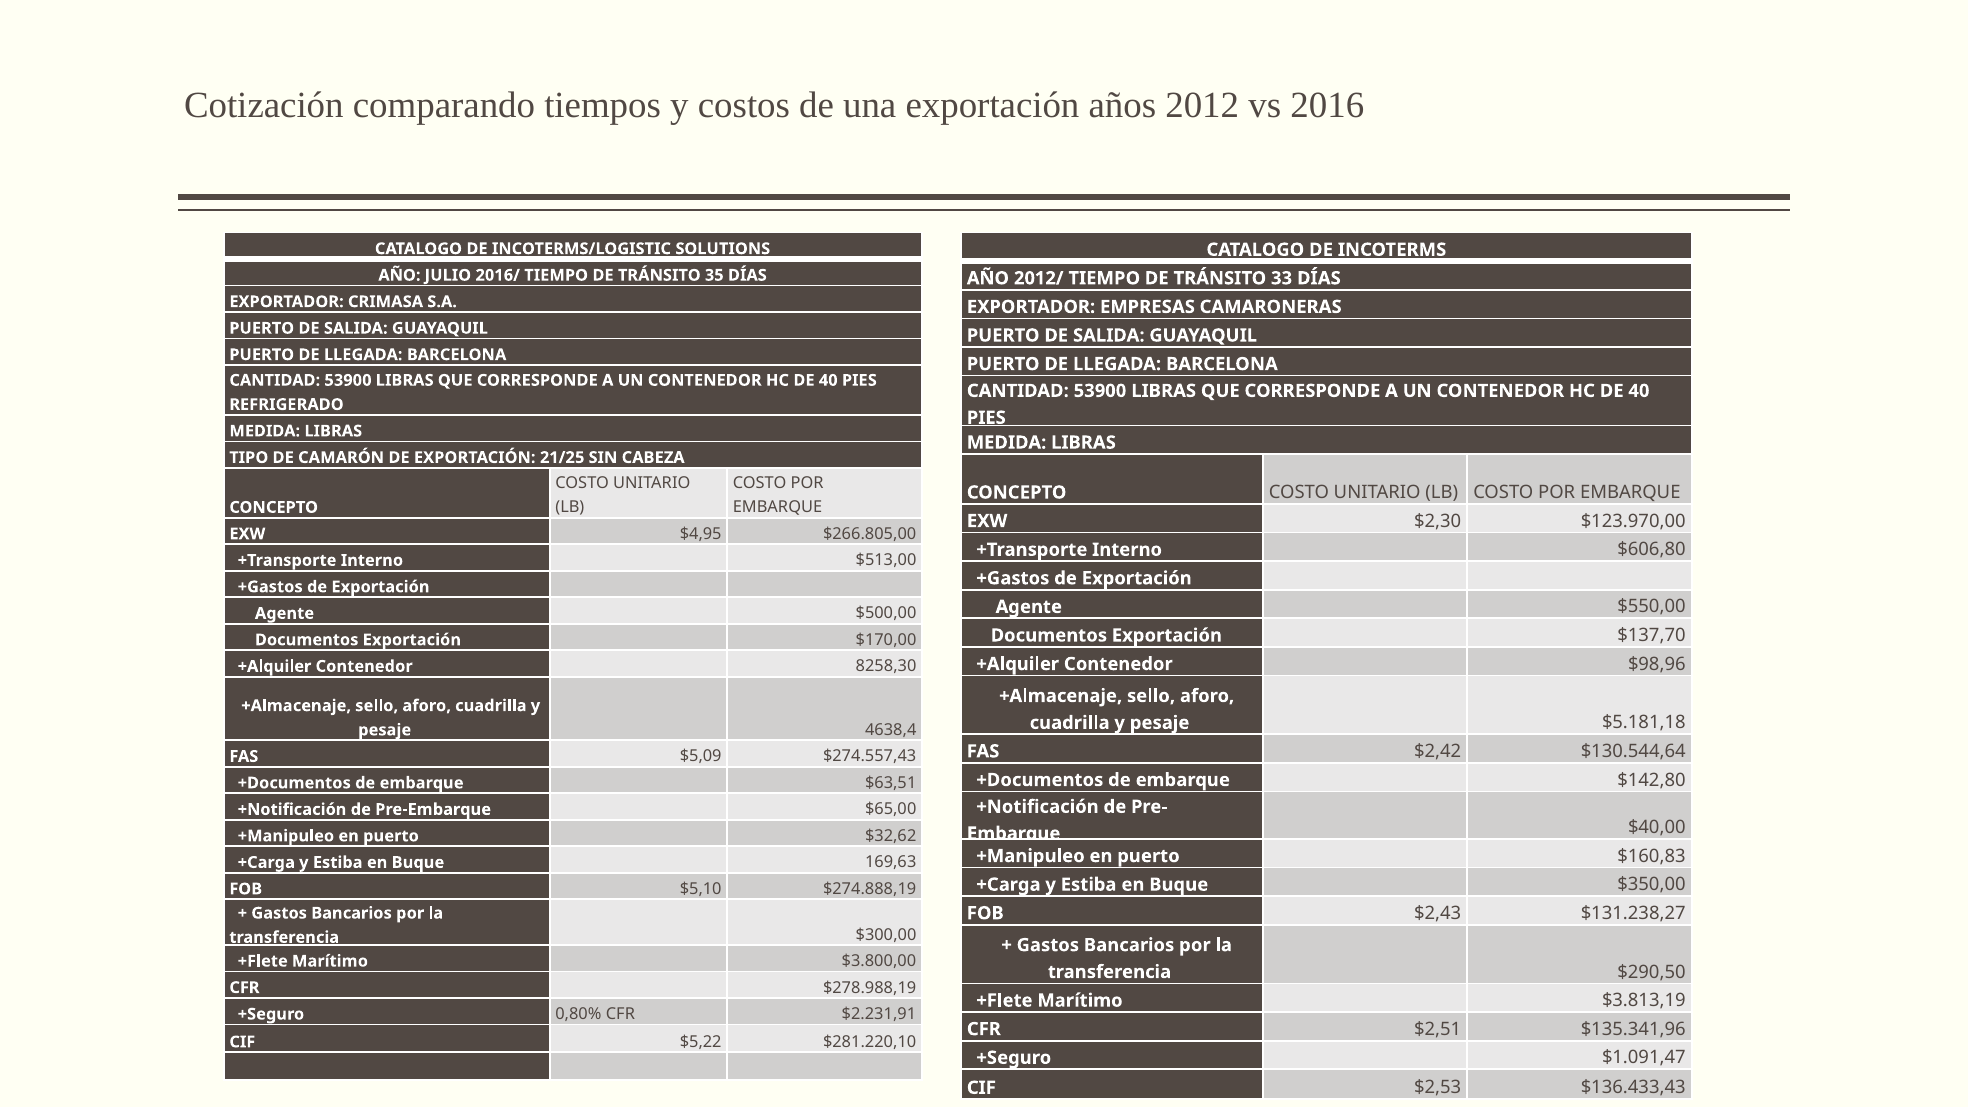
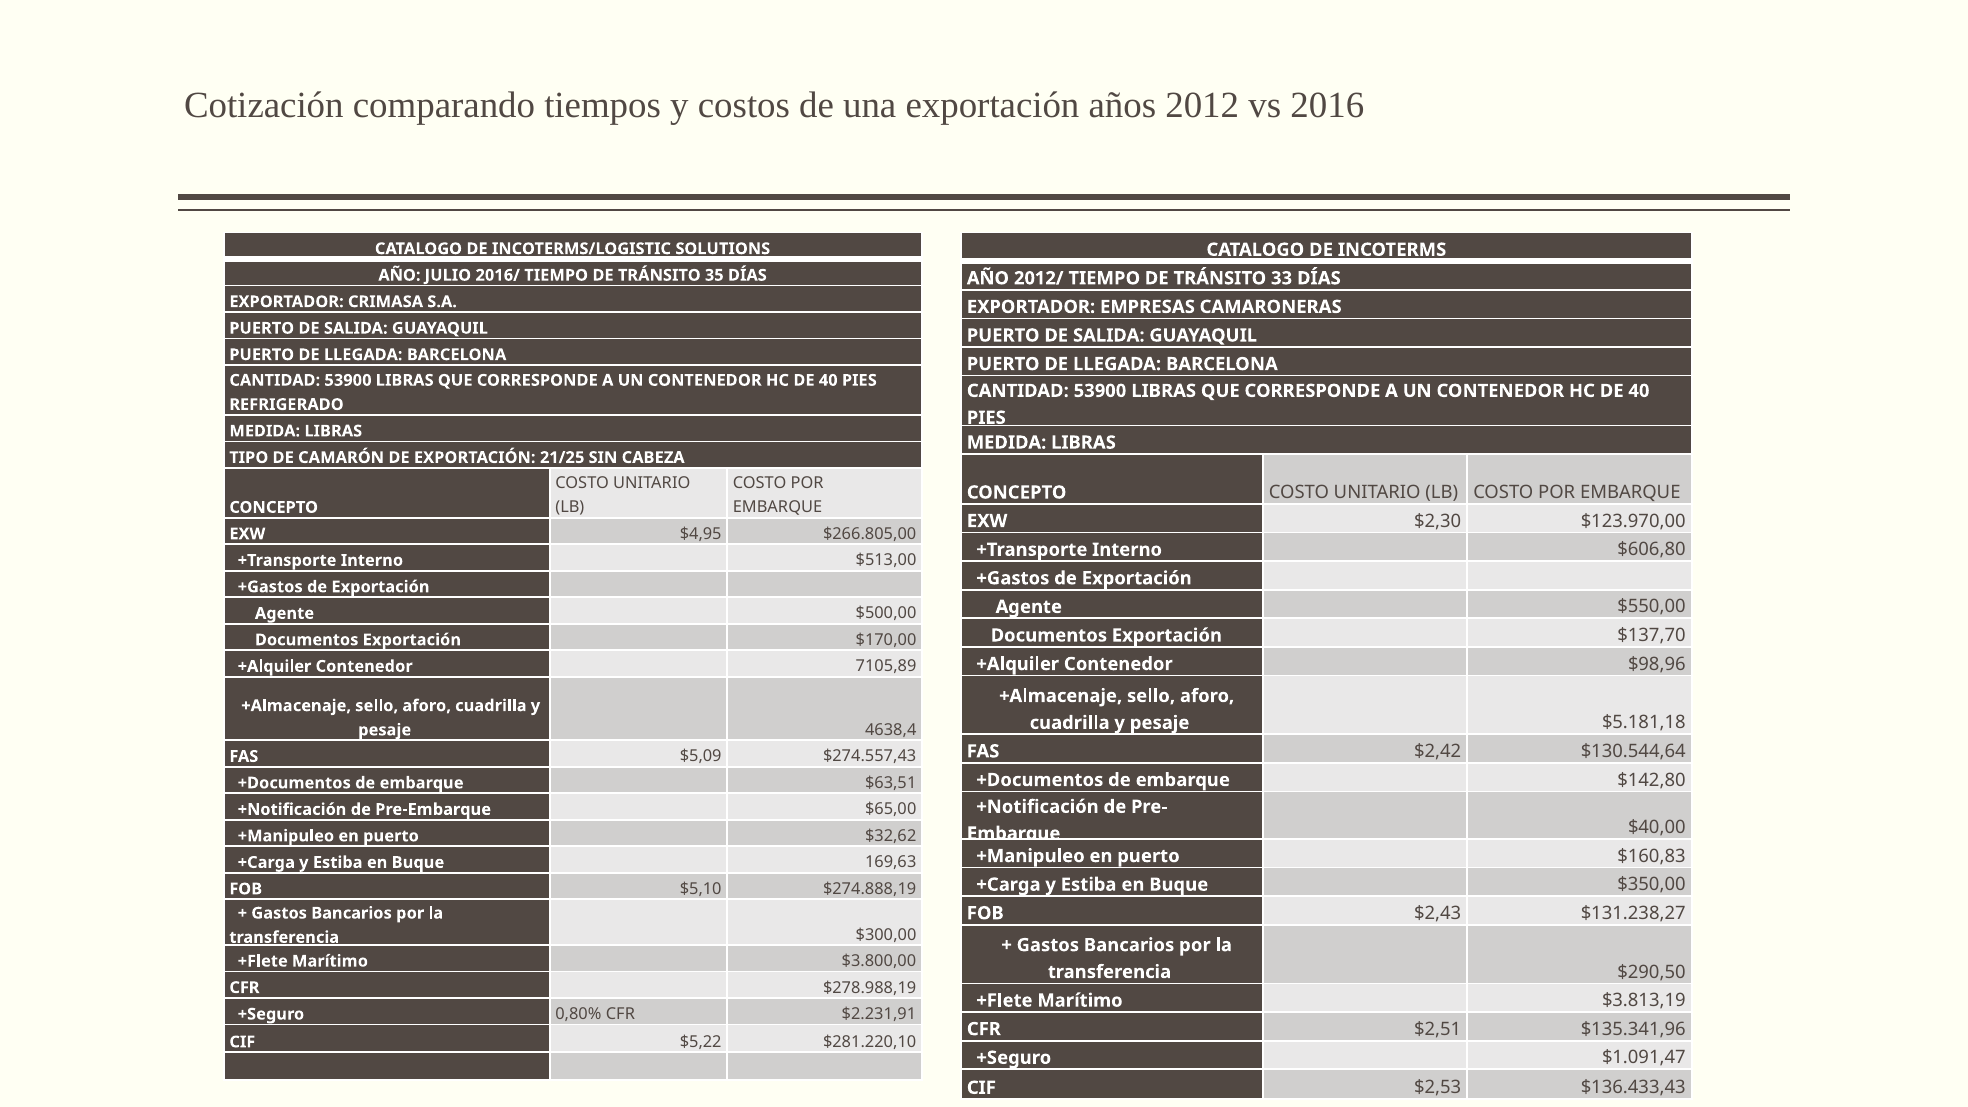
8258,30: 8258,30 -> 7105,89
